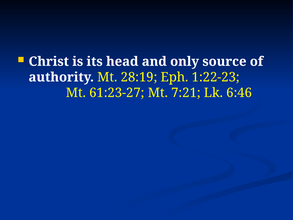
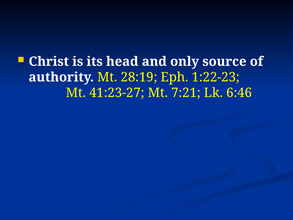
61:23-27: 61:23-27 -> 41:23-27
